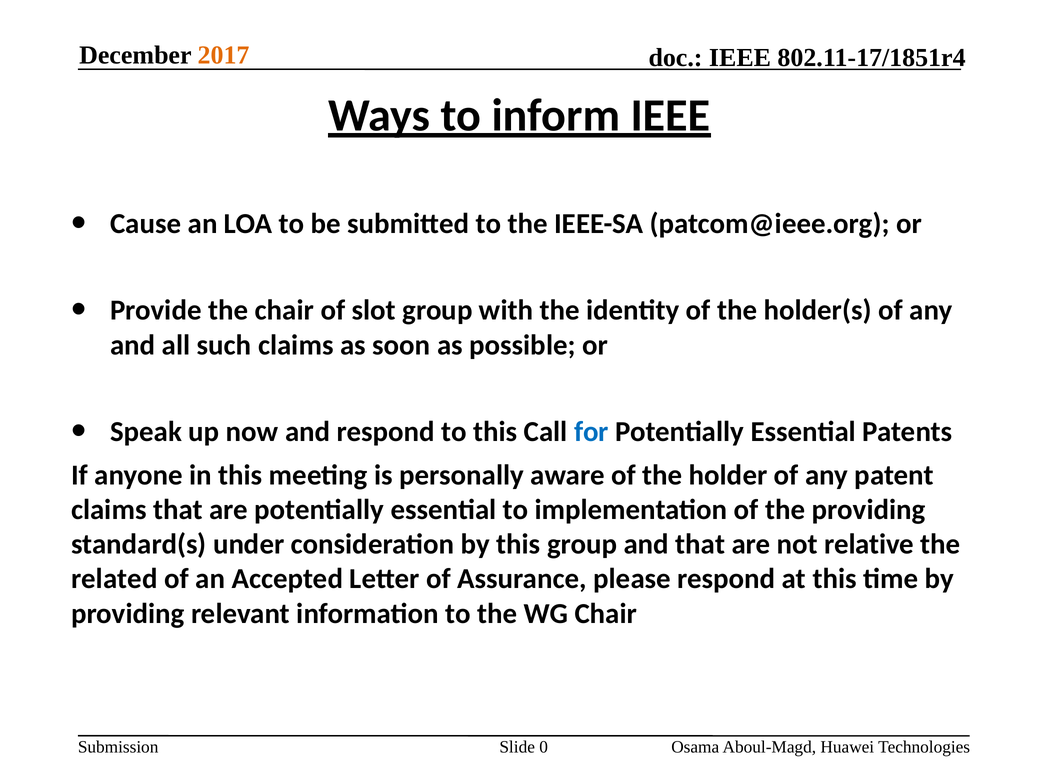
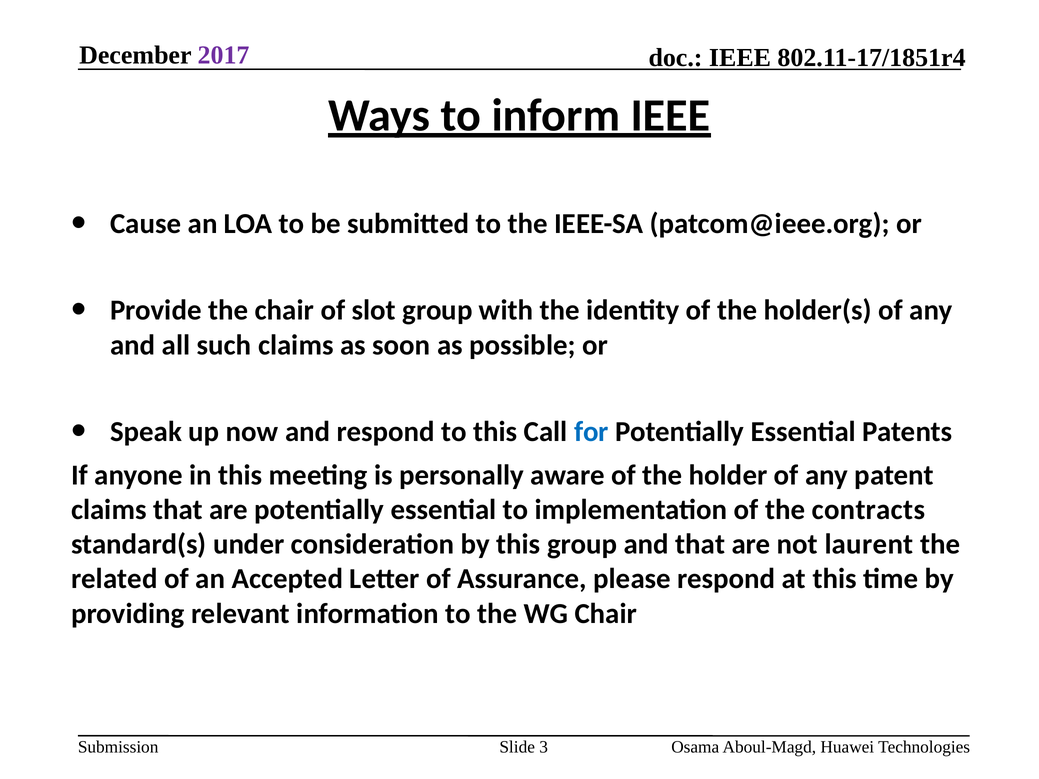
2017 colour: orange -> purple
the providing: providing -> contracts
relative: relative -> laurent
0: 0 -> 3
